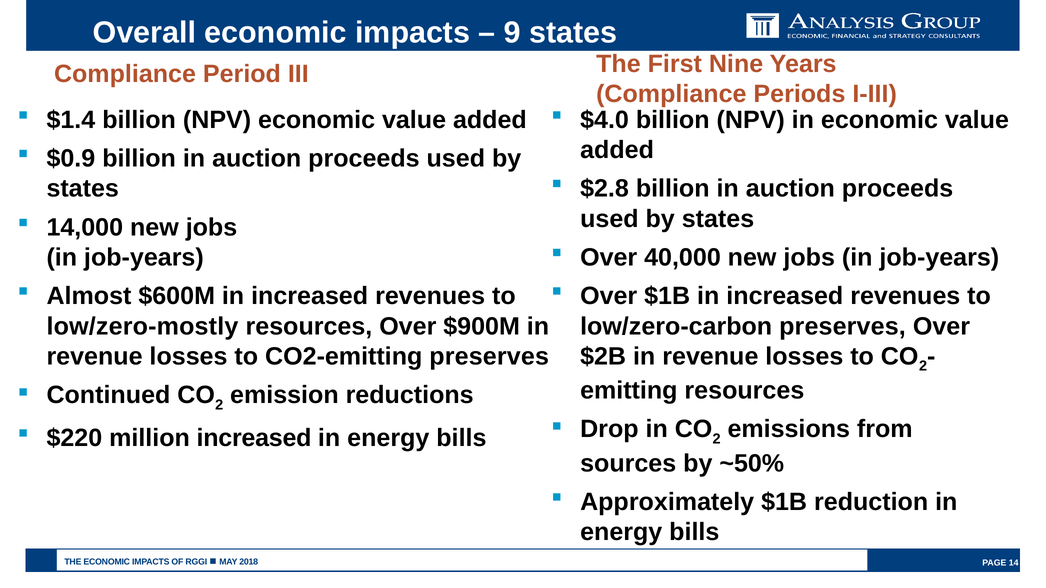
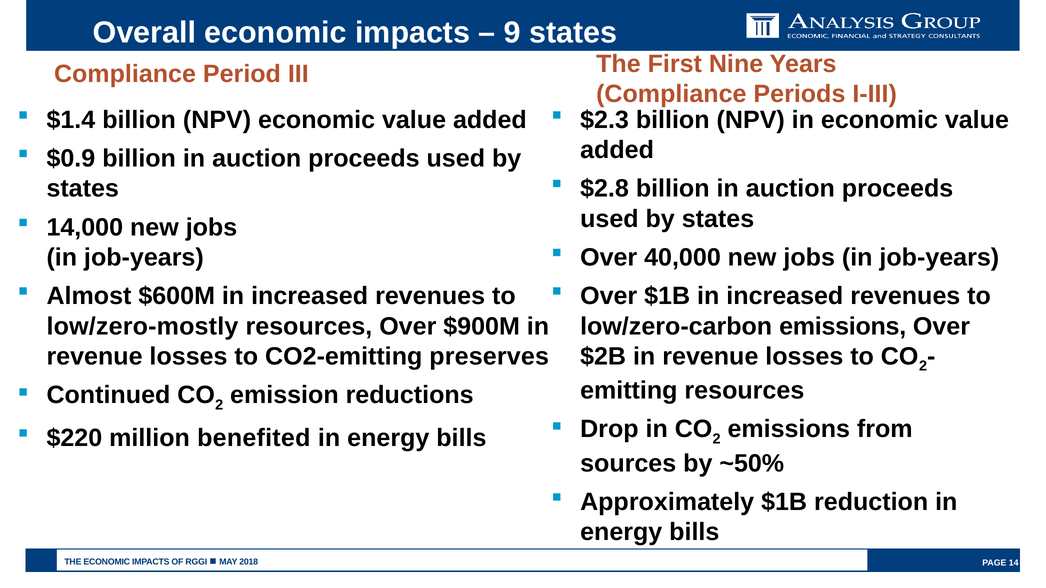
$4.0: $4.0 -> $2.3
low/zero-carbon preserves: preserves -> emissions
million increased: increased -> benefited
